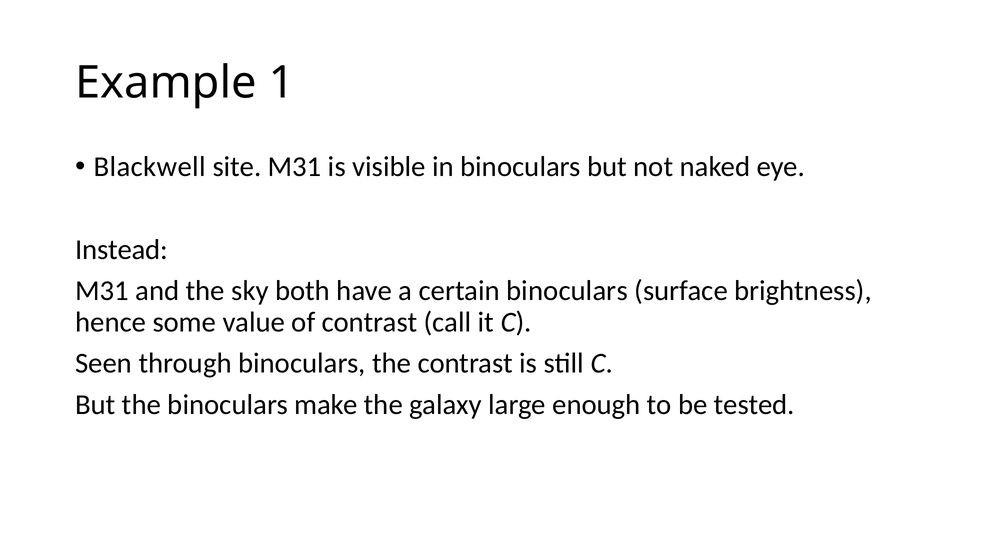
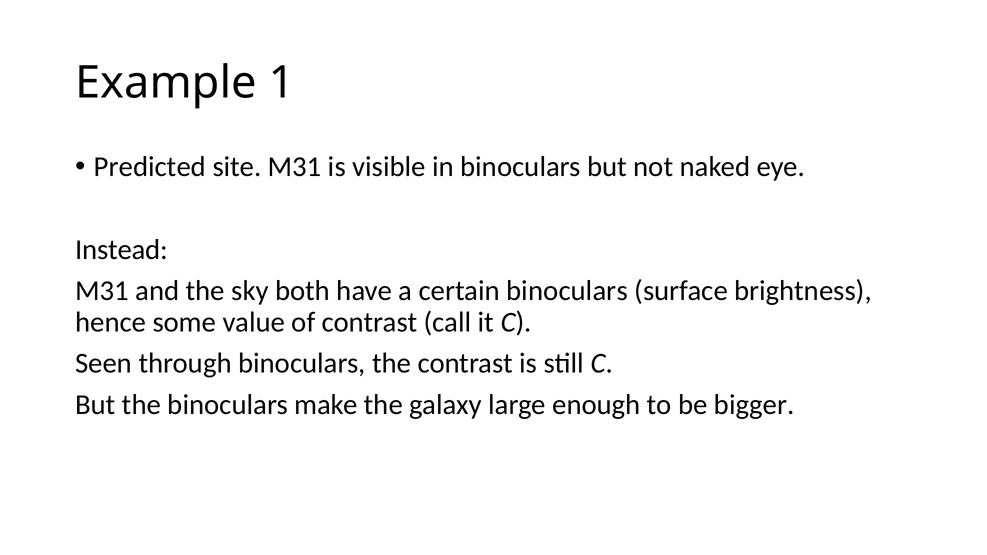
Blackwell: Blackwell -> Predicted
tested: tested -> bigger
